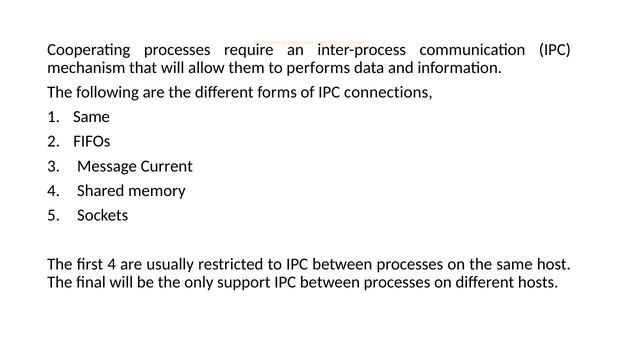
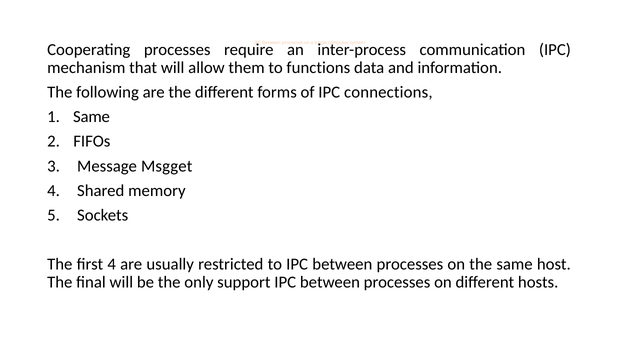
performs: performs -> functions
Current: Current -> Msgget
